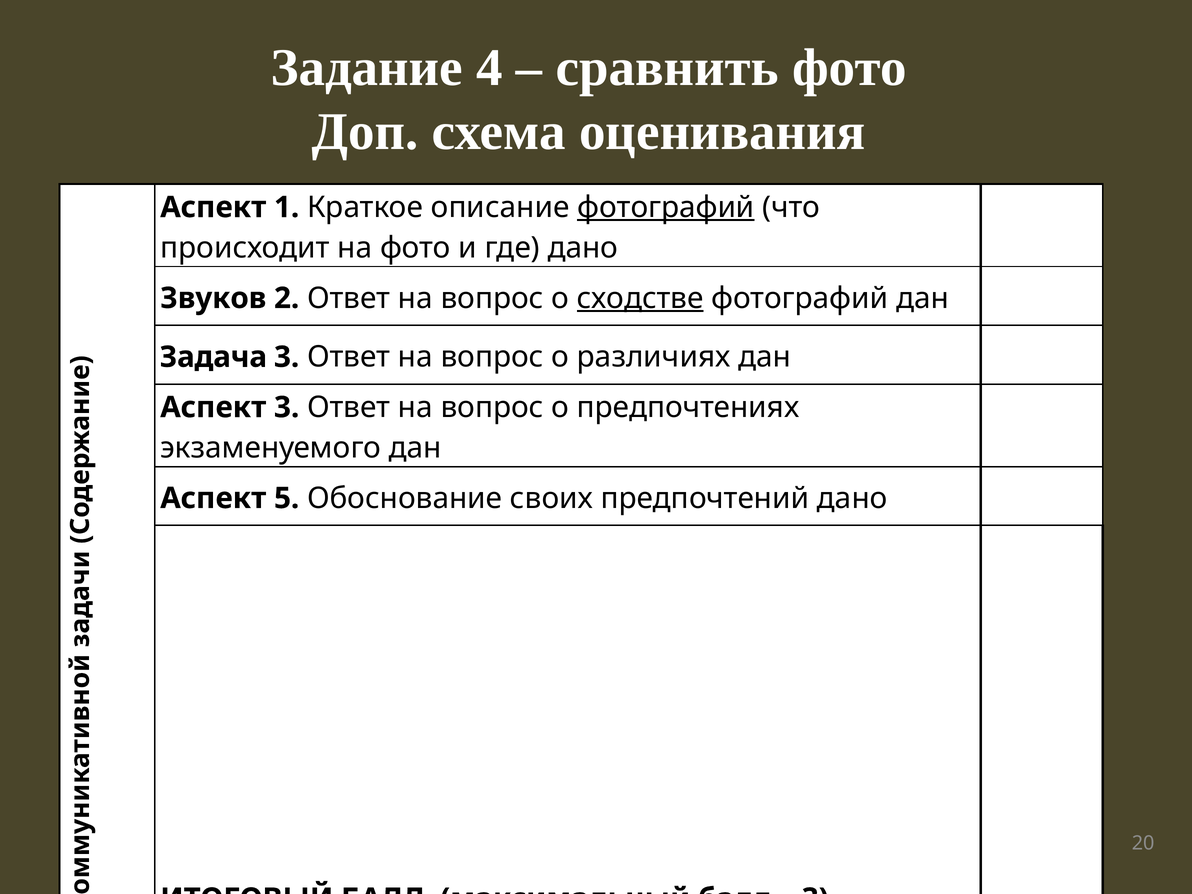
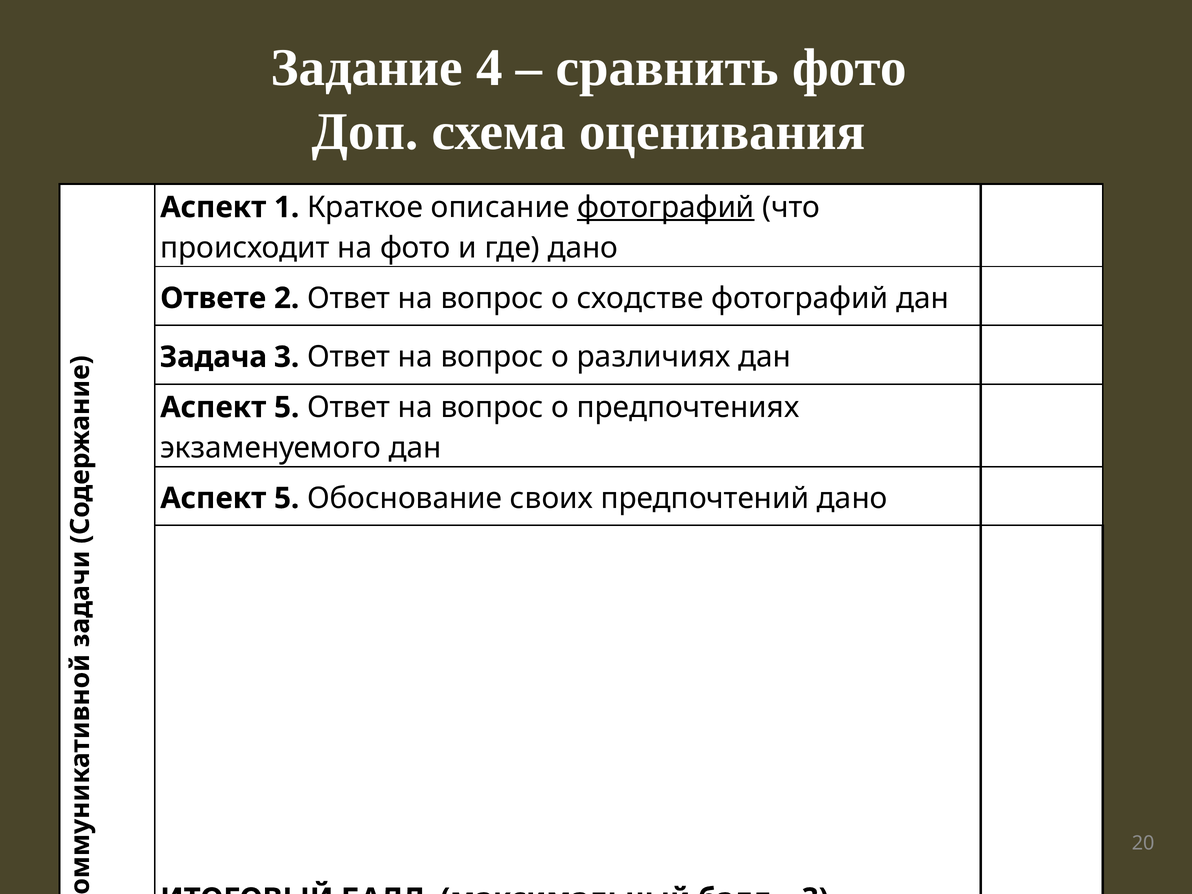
Звуков: Звуков -> Ответе
сходстве underline: present -> none
3 at (287, 407): 3 -> 5
